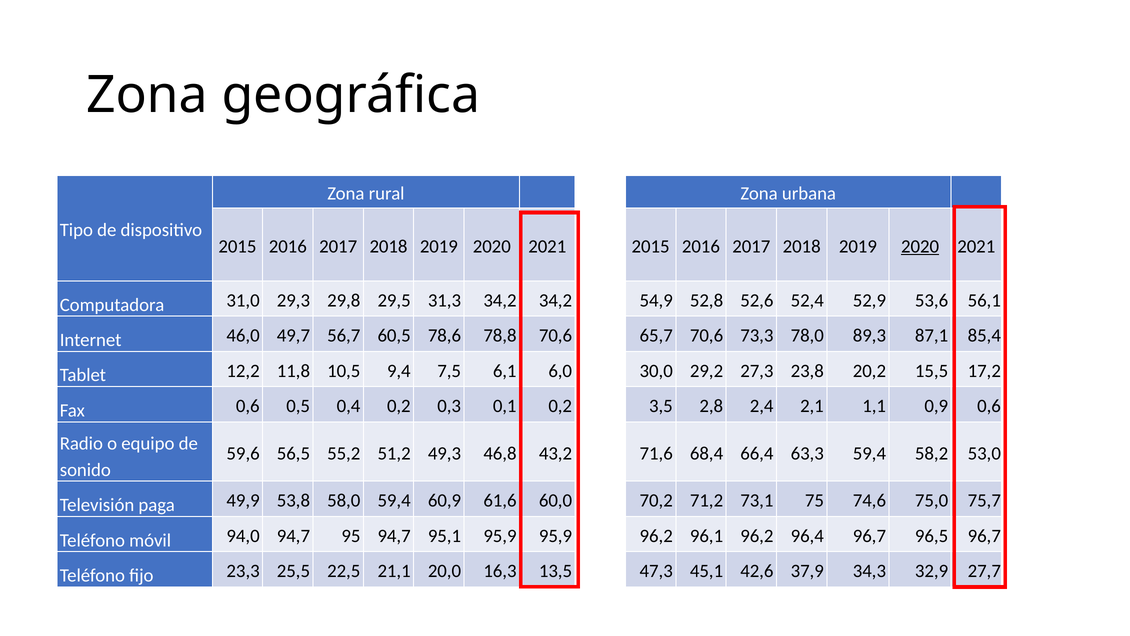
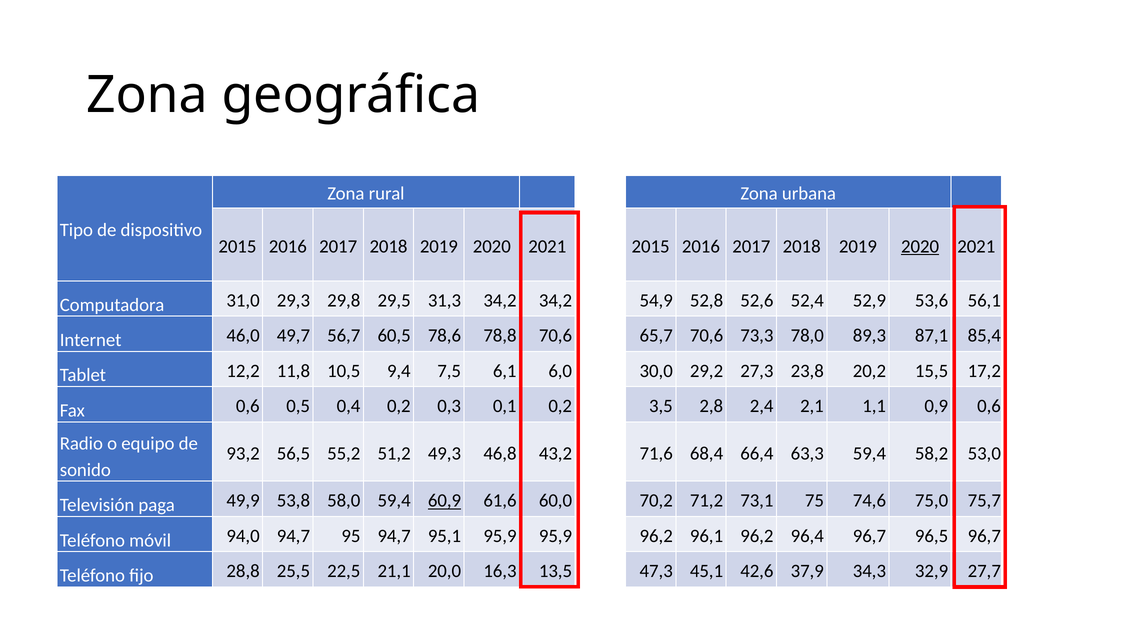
59,6: 59,6 -> 93,2
60,9 underline: none -> present
23,3: 23,3 -> 28,8
